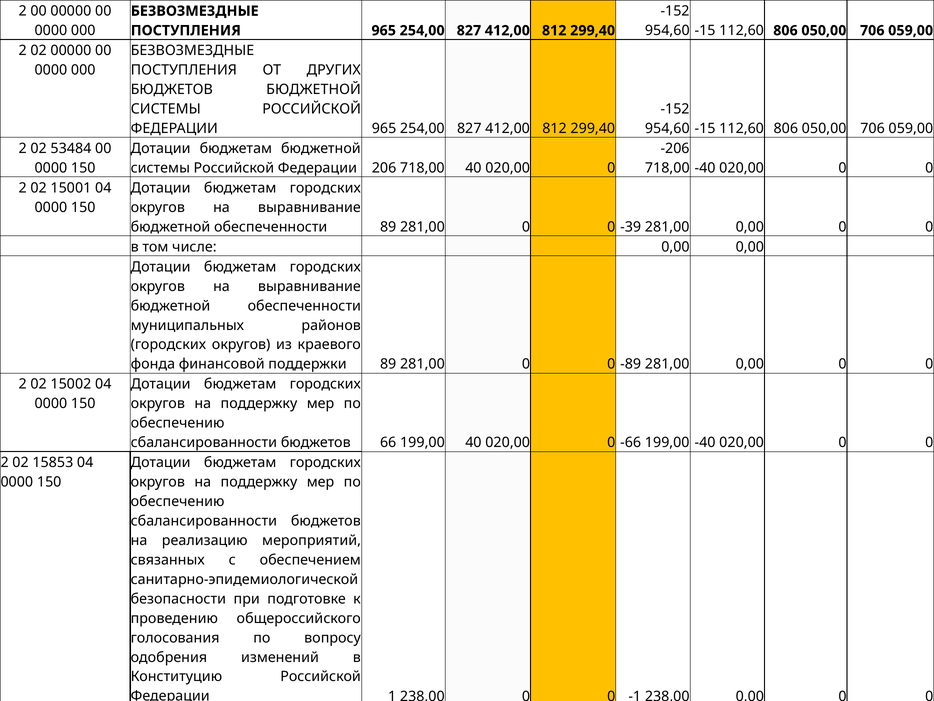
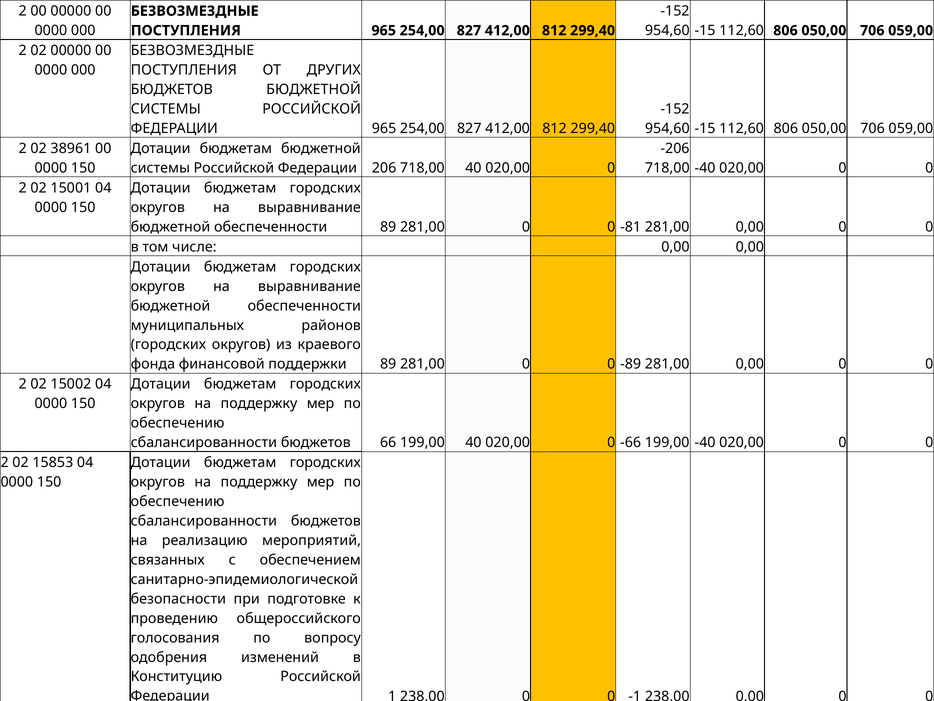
53484: 53484 -> 38961
-39: -39 -> -81
